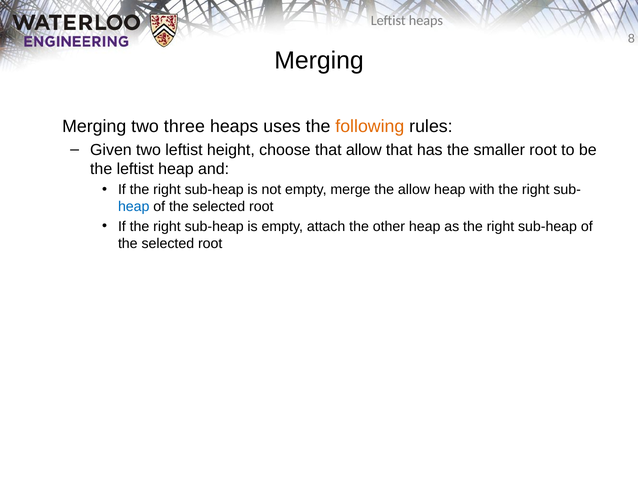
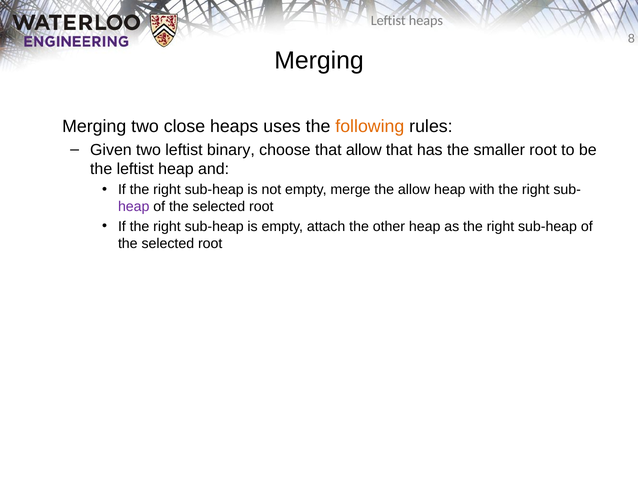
three: three -> close
height: height -> binary
heap at (134, 207) colour: blue -> purple
